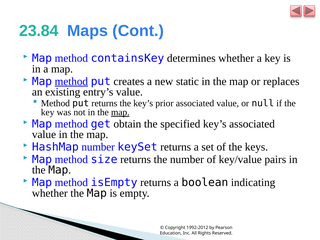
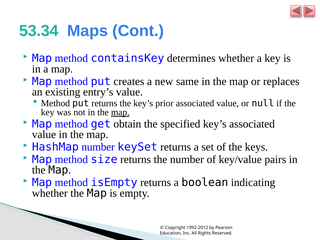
23.84: 23.84 -> 53.34
method at (71, 81) underline: present -> none
static: static -> same
